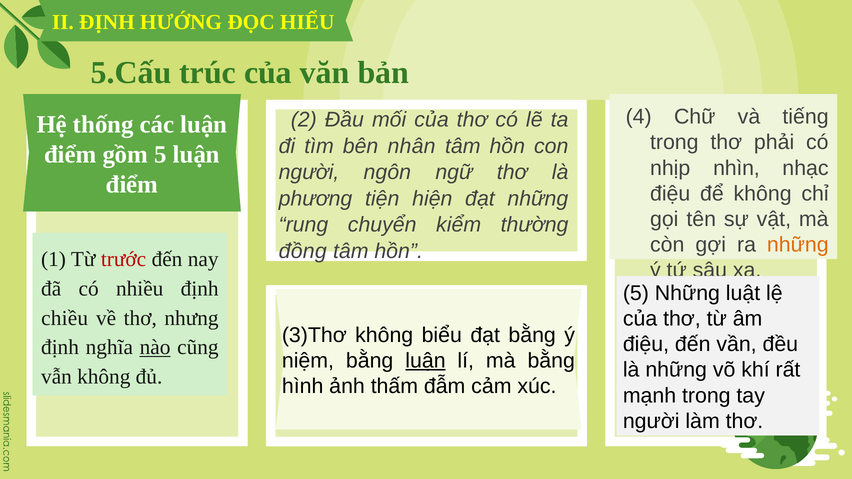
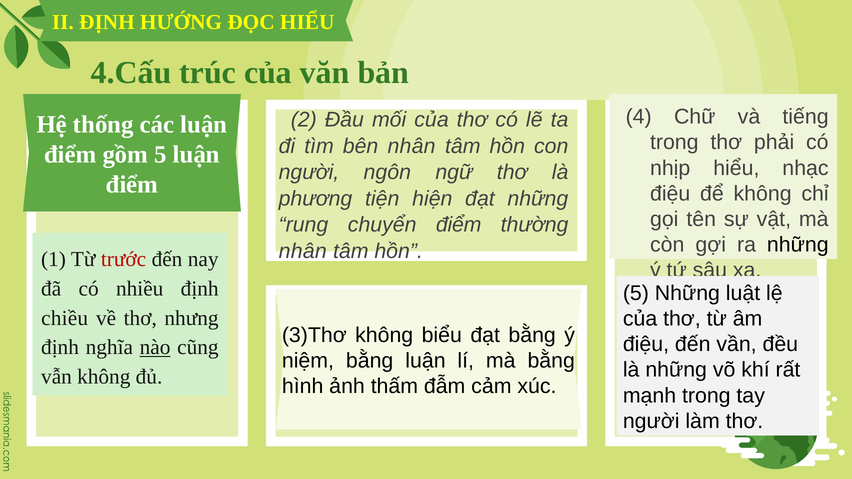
5.Cấu: 5.Cấu -> 4.Cấu
nhịp nhìn: nhìn -> hiểu
chuyển kiểm: kiểm -> điểm
những at (798, 245) colour: orange -> black
đồng at (303, 251): đồng -> nhân
luận at (425, 361) underline: present -> none
